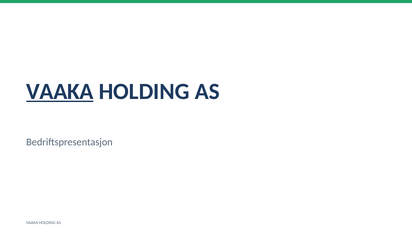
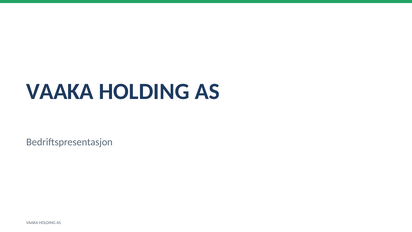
VAAKA at (60, 91) underline: present -> none
